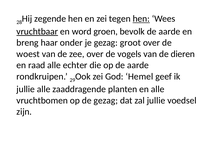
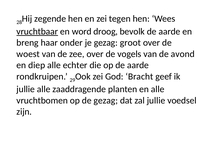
hen at (141, 19) underline: present -> none
groen: groen -> droog
dieren: dieren -> avond
raad: raad -> diep
Hemel: Hemel -> Bracht
